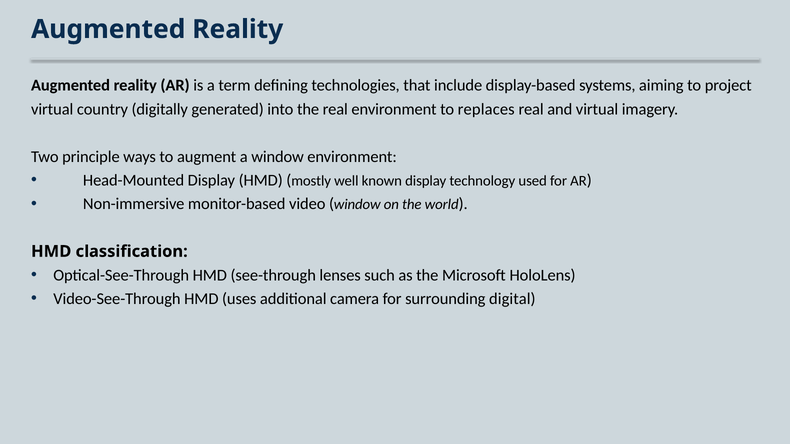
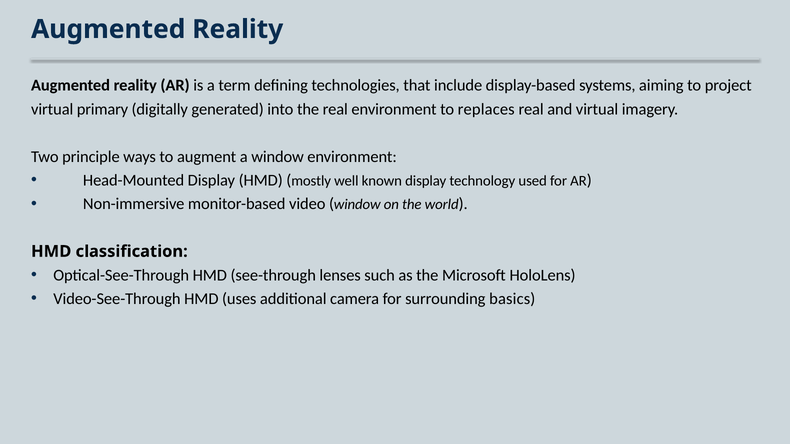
country: country -> primary
digital: digital -> basics
